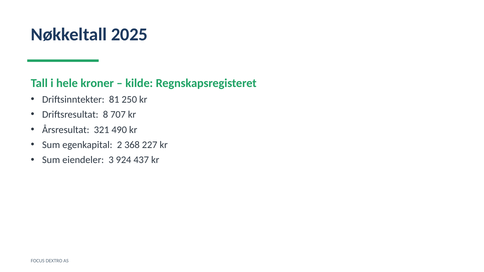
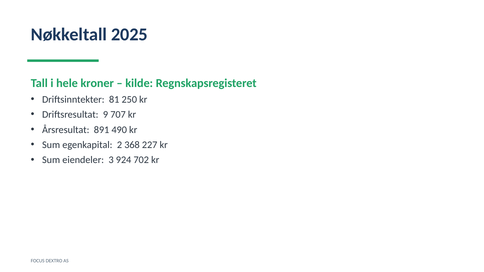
8: 8 -> 9
321: 321 -> 891
437: 437 -> 702
